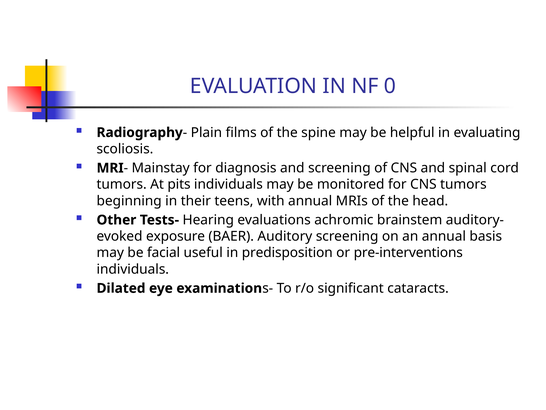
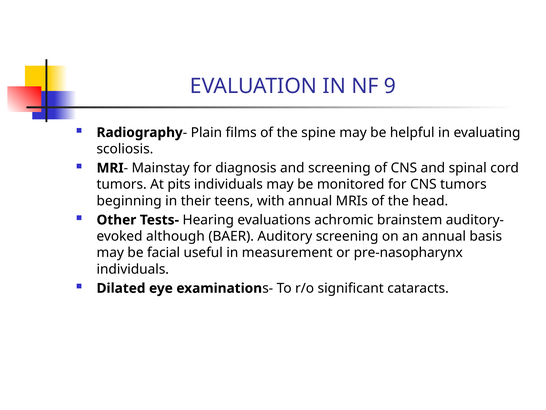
0: 0 -> 9
exposure: exposure -> although
predisposition: predisposition -> measurement
pre-interventions: pre-interventions -> pre-nasopharynx
